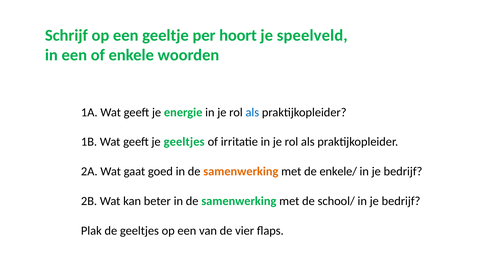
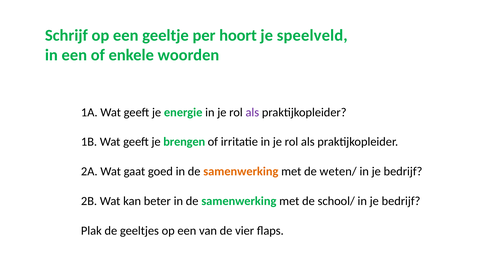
als at (252, 112) colour: blue -> purple
je geeltjes: geeltjes -> brengen
enkele/: enkele/ -> weten/
